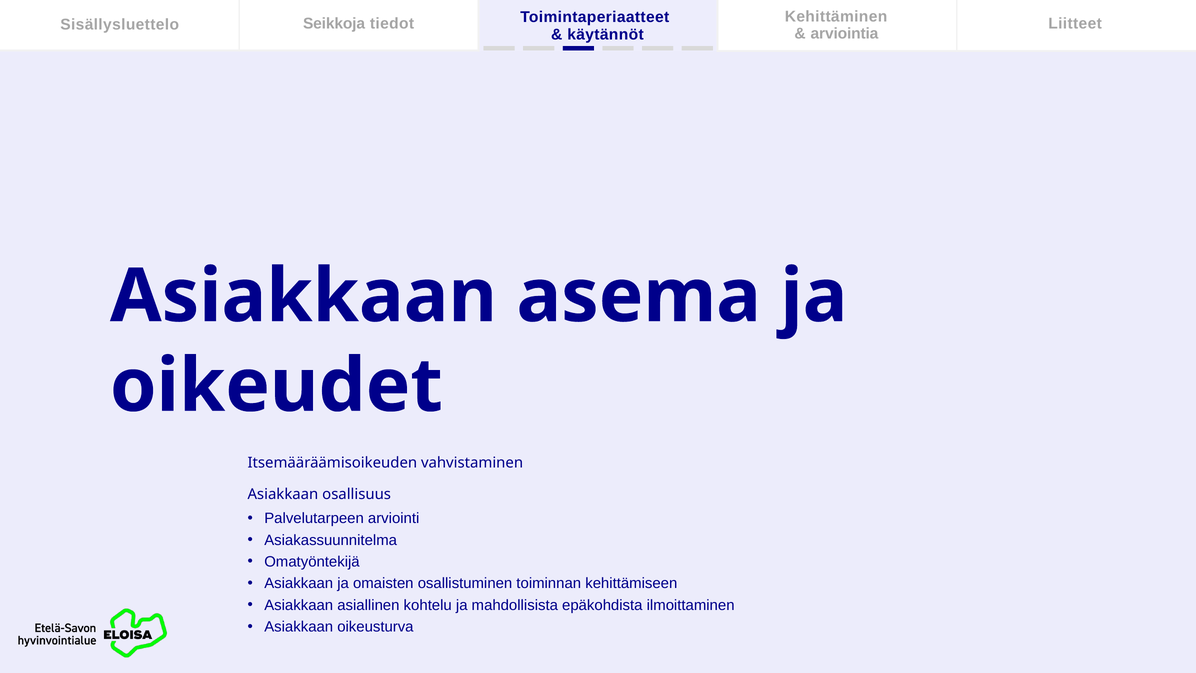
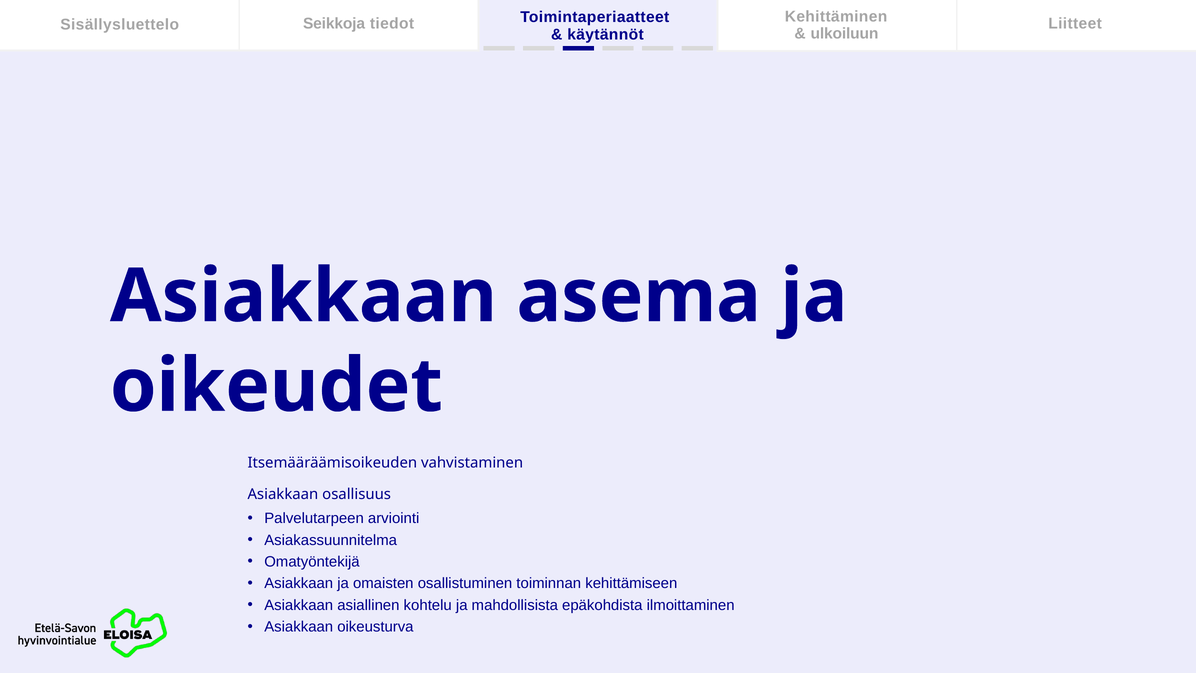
arviointia: arviointia -> ulkoiluun
